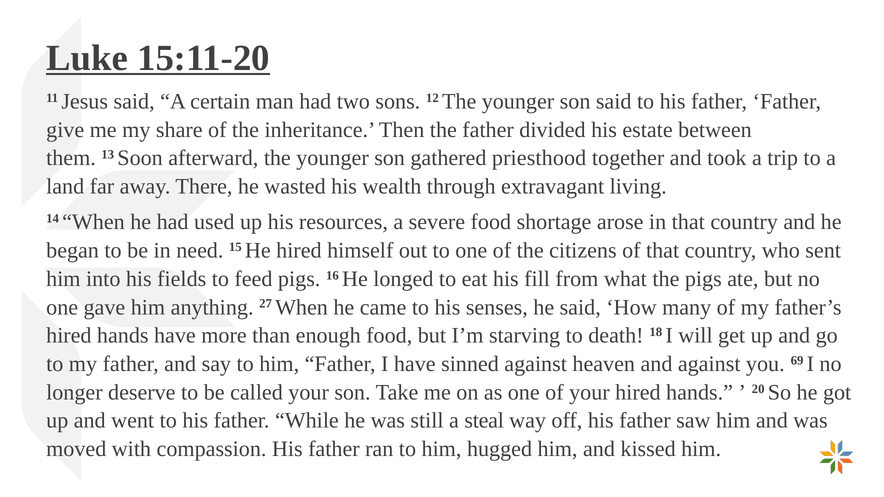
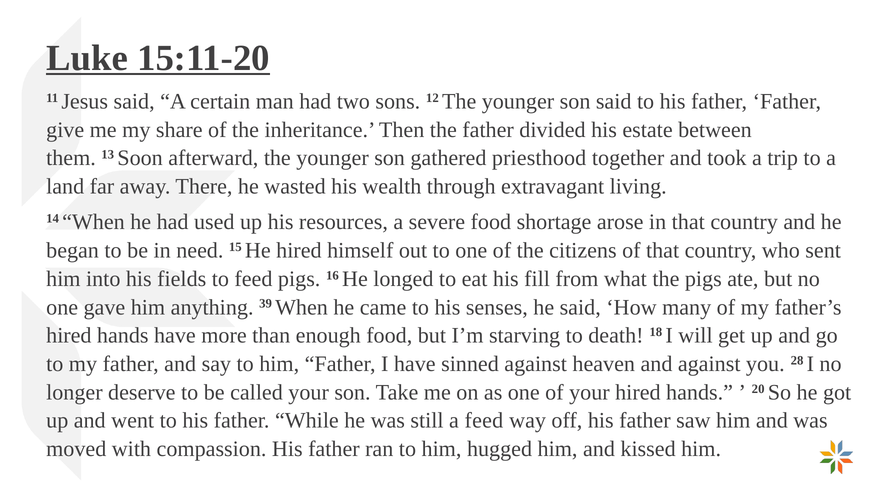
27: 27 -> 39
69: 69 -> 28
a steal: steal -> feed
